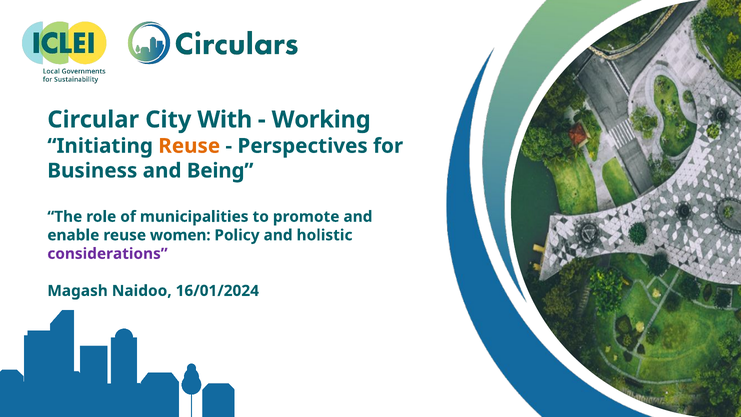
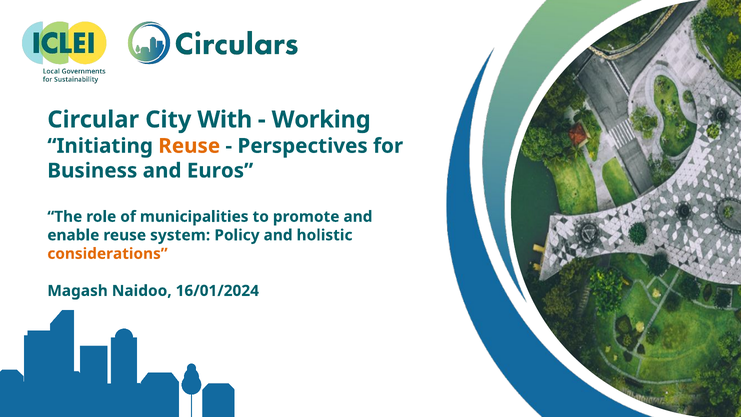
Being: Being -> Euros
women: women -> system
considerations colour: purple -> orange
